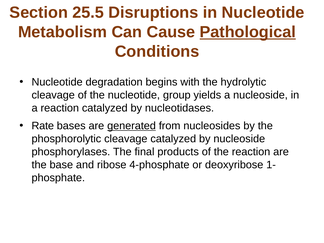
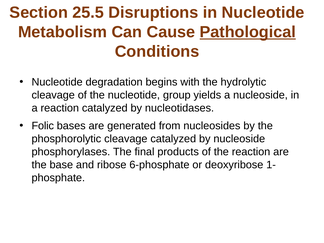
Rate: Rate -> Folic
generated underline: present -> none
4-phosphate: 4-phosphate -> 6-phosphate
